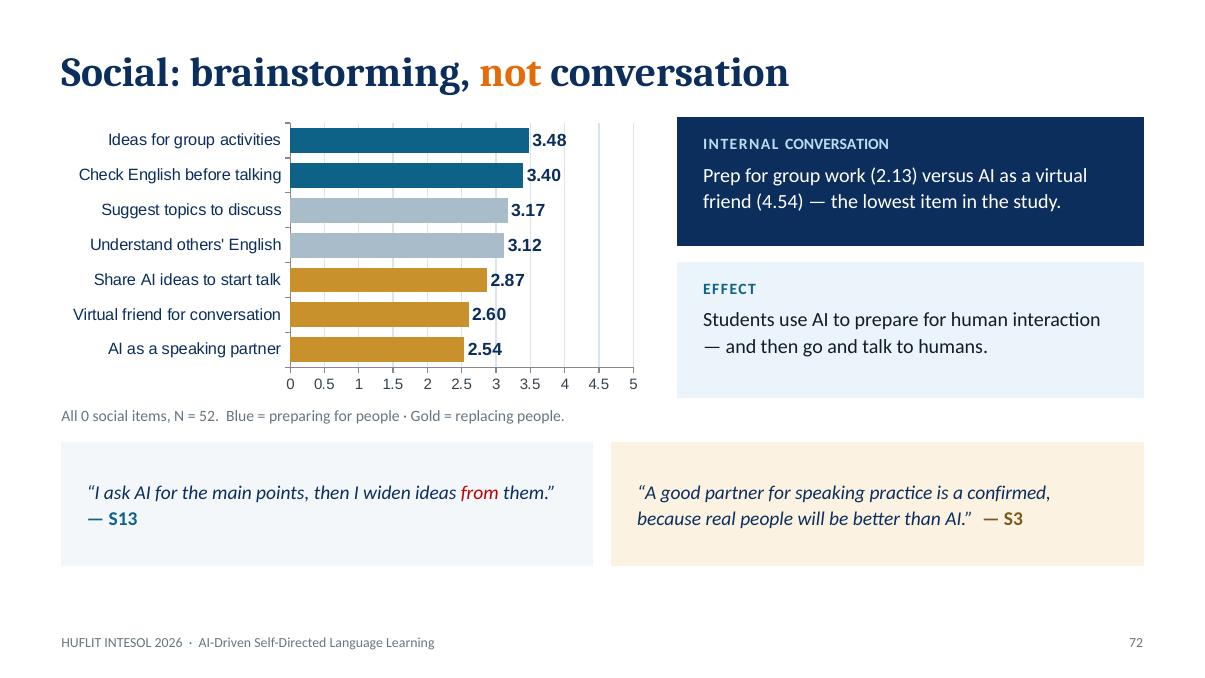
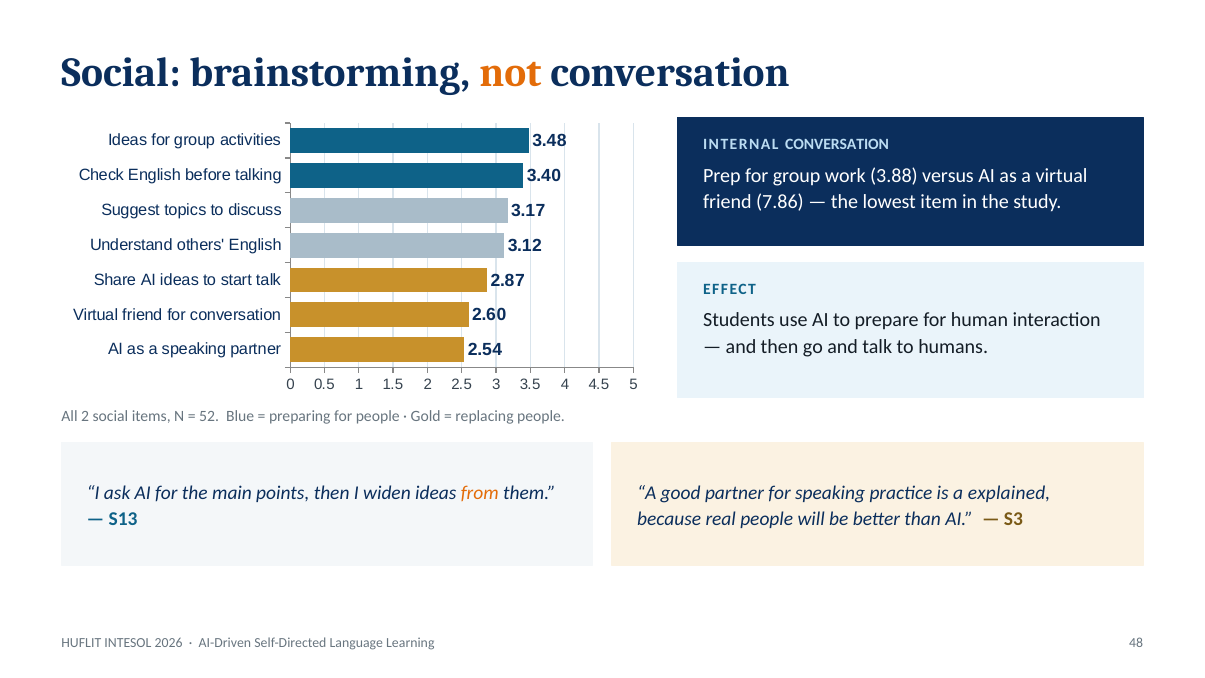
2.13: 2.13 -> 3.88
4.54: 4.54 -> 7.86
All 0: 0 -> 2
from colour: red -> orange
confirmed: confirmed -> explained
72: 72 -> 48
